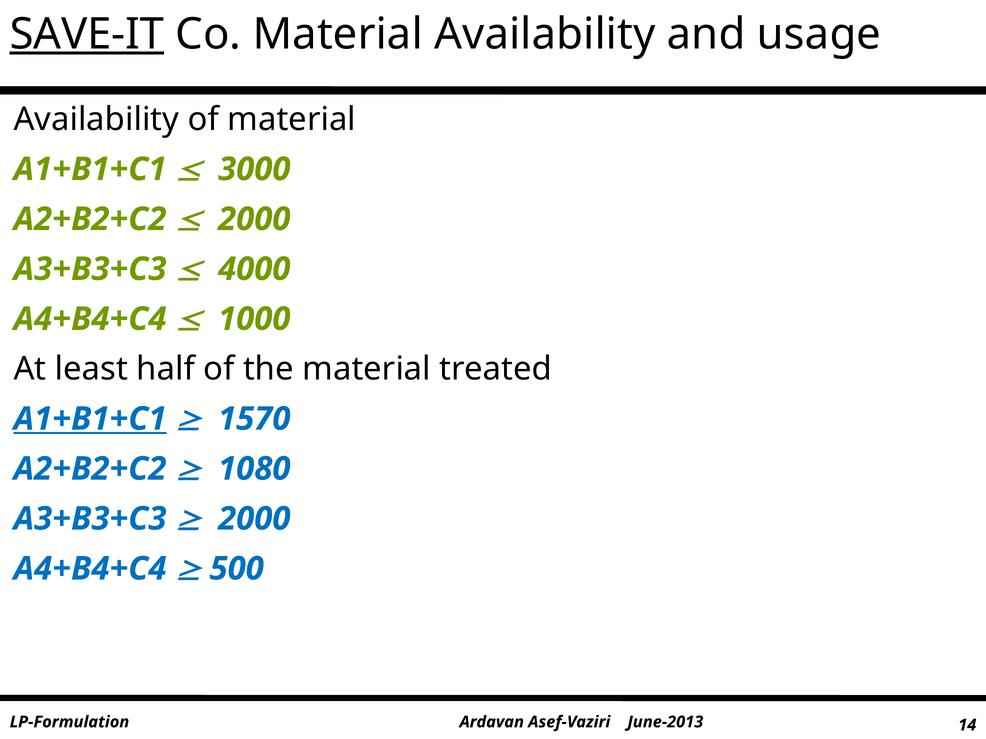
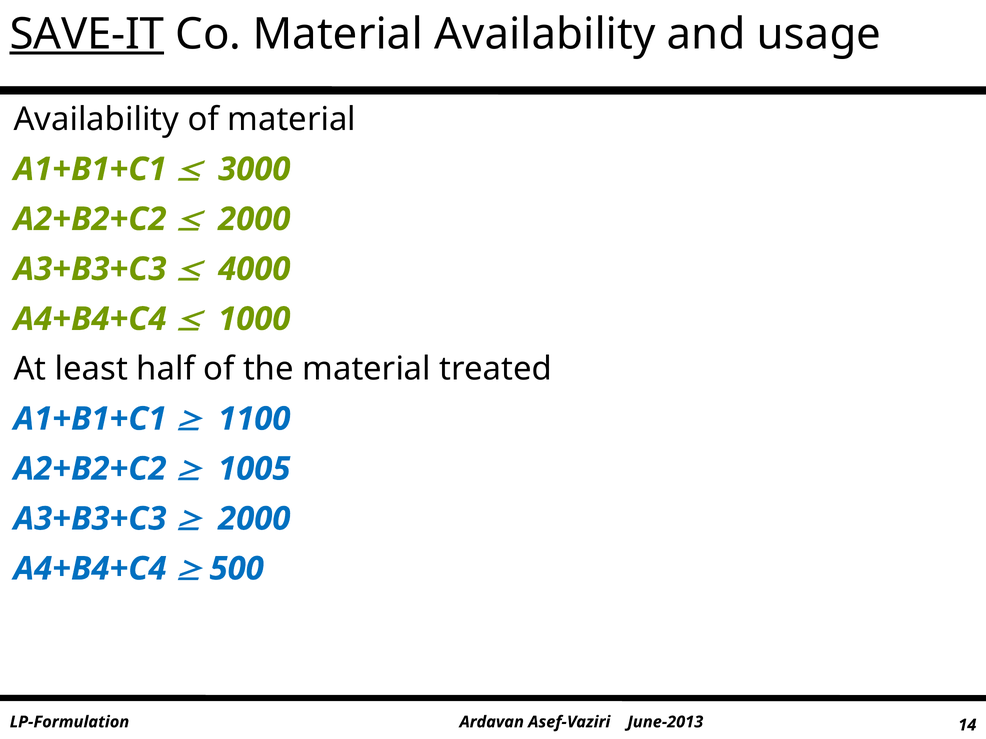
A1+B1+C1 at (90, 419) underline: present -> none
1570: 1570 -> 1100
1080: 1080 -> 1005
